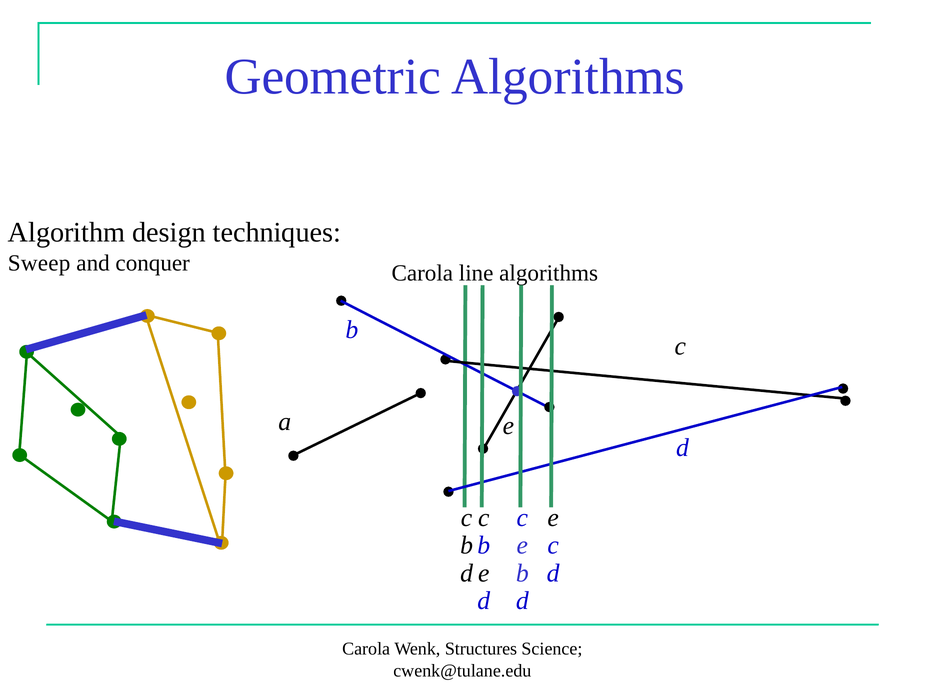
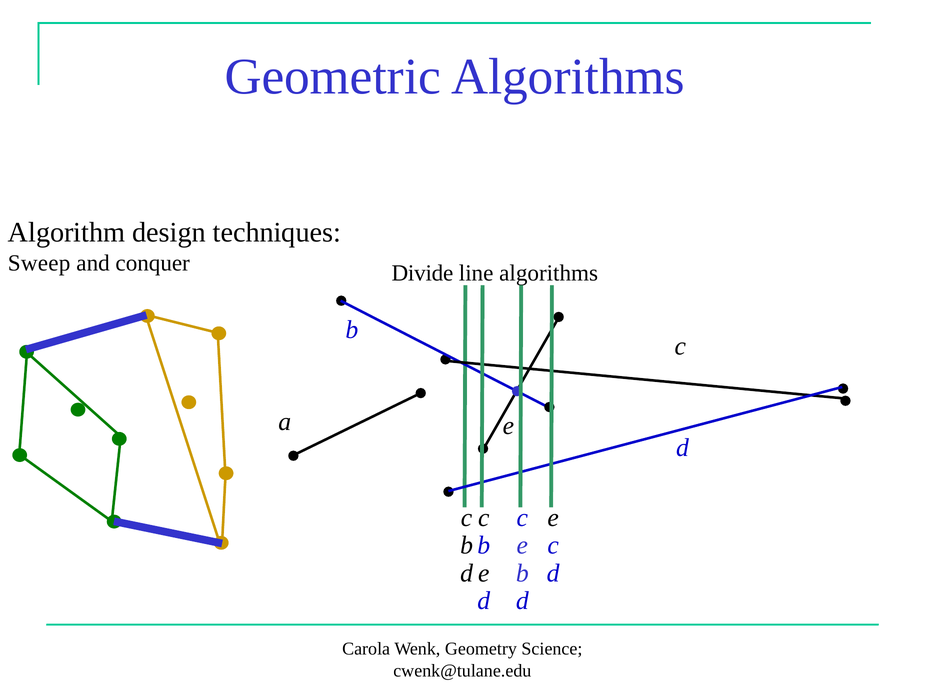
conquer Carola: Carola -> Divide
Structures: Structures -> Geometry
